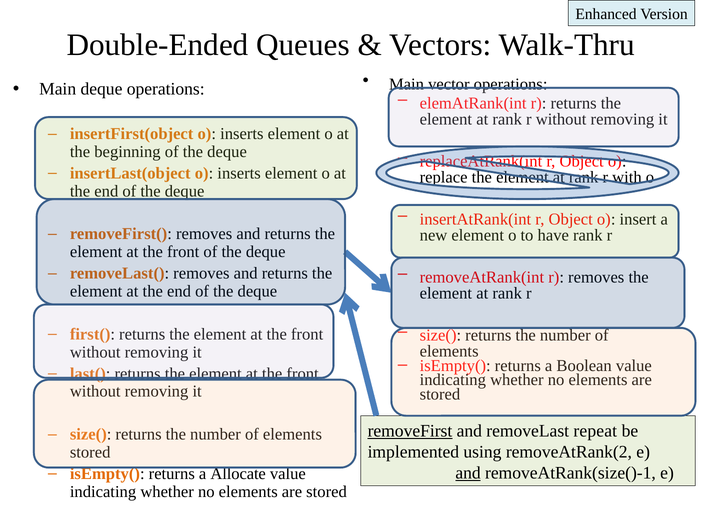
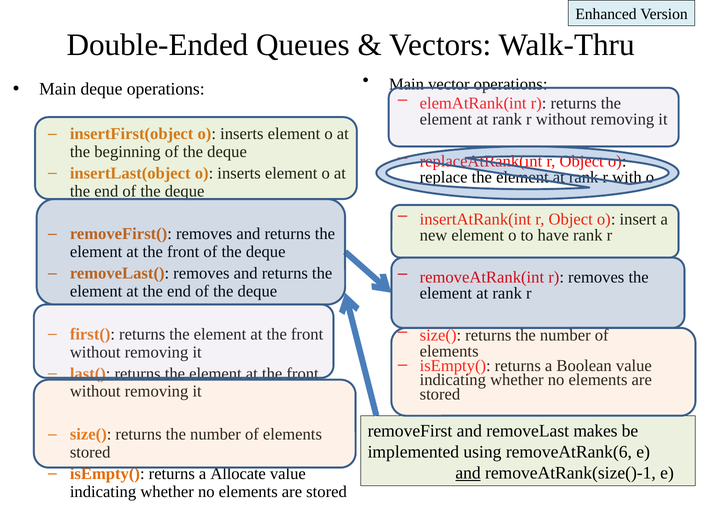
removeFirst underline: present -> none
repeat: repeat -> makes
removeAtRank(2: removeAtRank(2 -> removeAtRank(6
